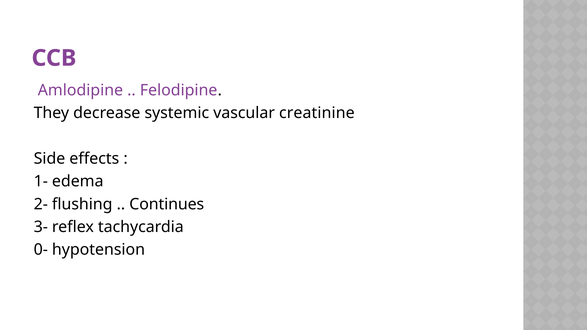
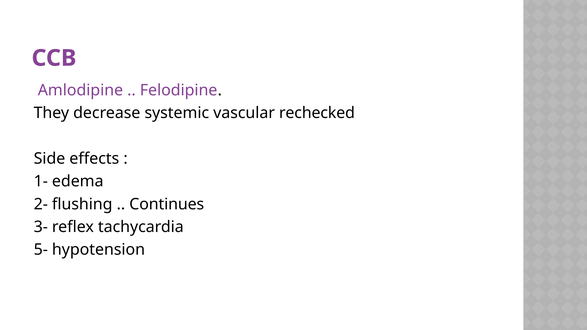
creatinine: creatinine -> rechecked
0-: 0- -> 5-
